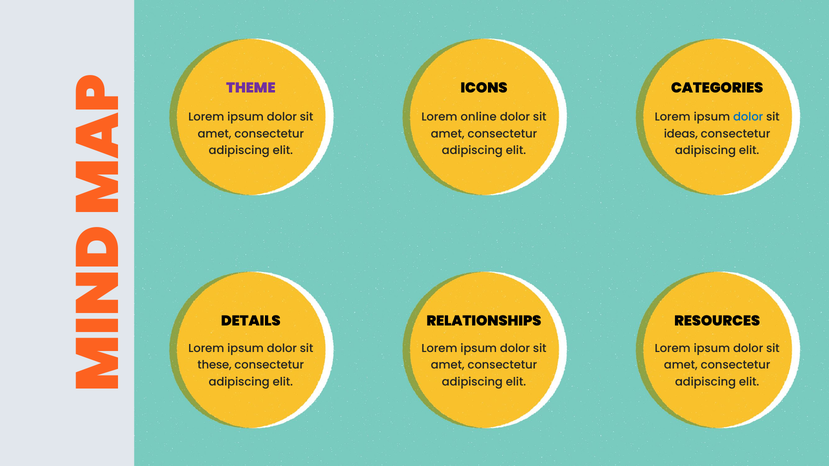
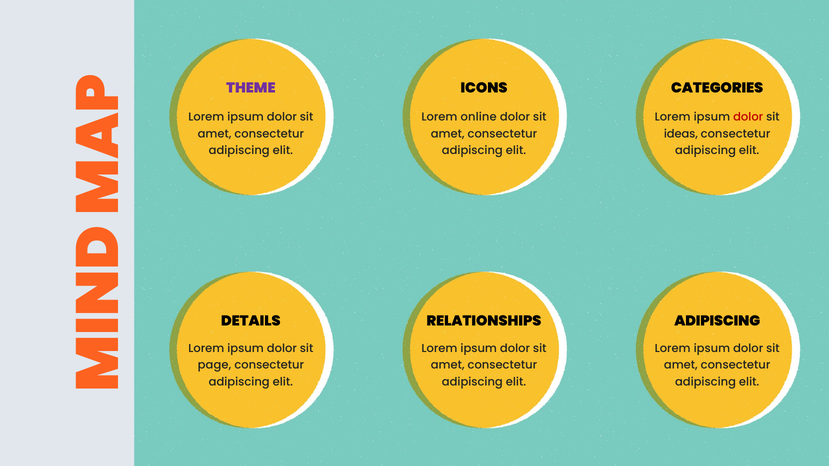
dolor at (748, 117) colour: blue -> red
RESOURCES at (717, 321): RESOURCES -> ADIPISCING
these: these -> page
